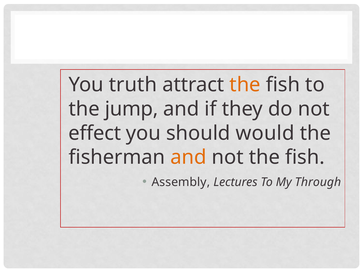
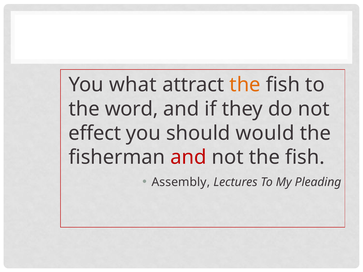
truth: truth -> what
jump: jump -> word
and at (188, 157) colour: orange -> red
Through: Through -> Pleading
